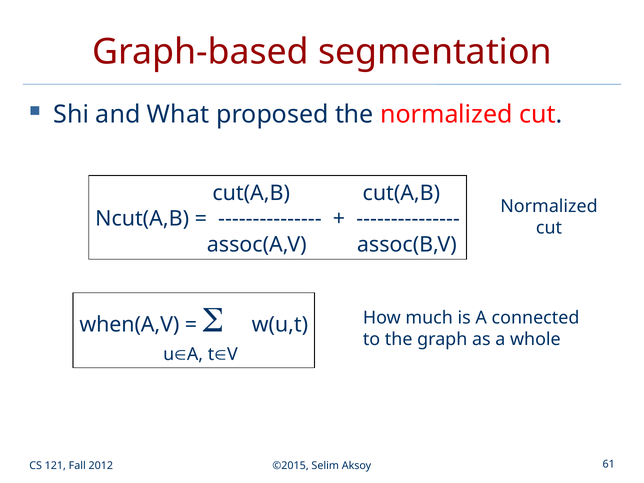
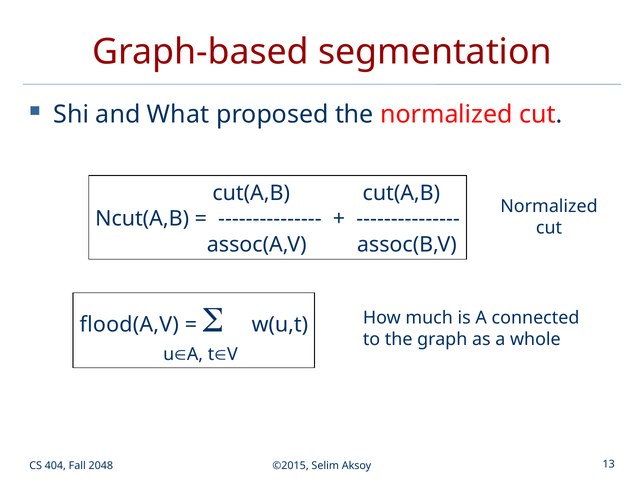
when(A,V: when(A,V -> flood(A,V
121: 121 -> 404
2012: 2012 -> 2048
61: 61 -> 13
